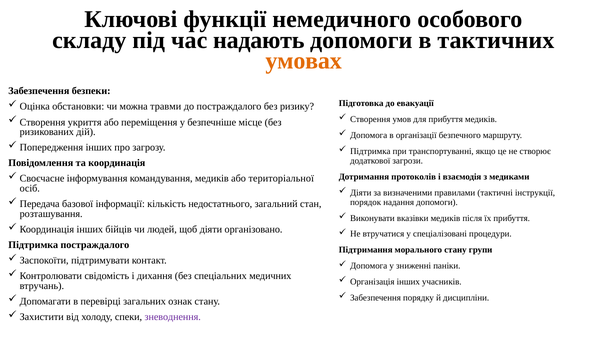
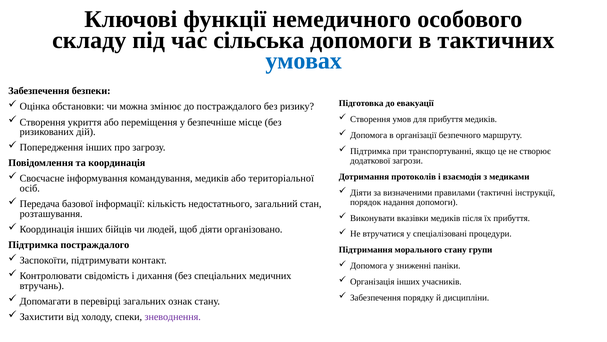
надають: надають -> сільська
умовах colour: orange -> blue
травми: травми -> змінює
